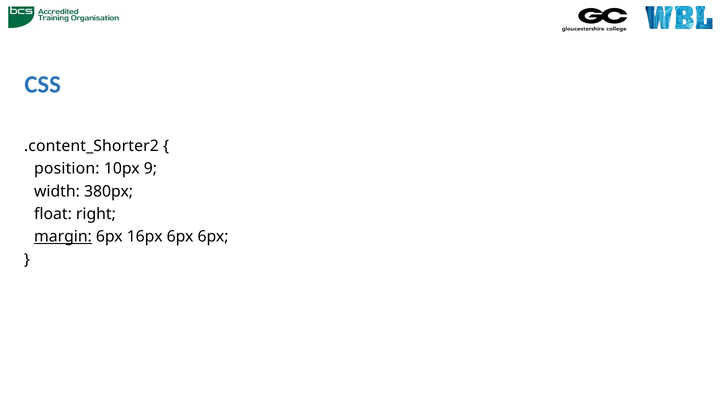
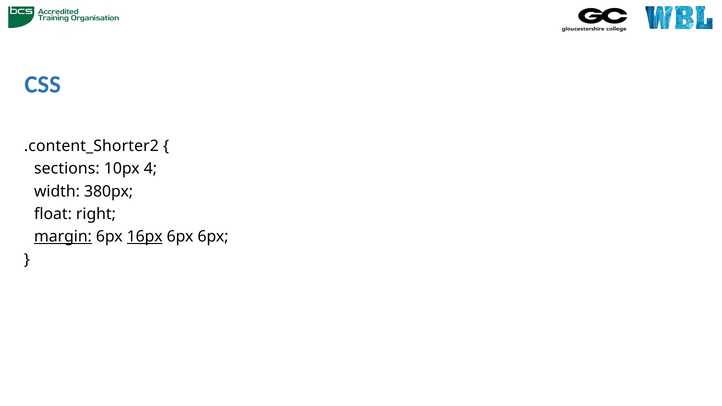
position: position -> sections
9: 9 -> 4
16px underline: none -> present
